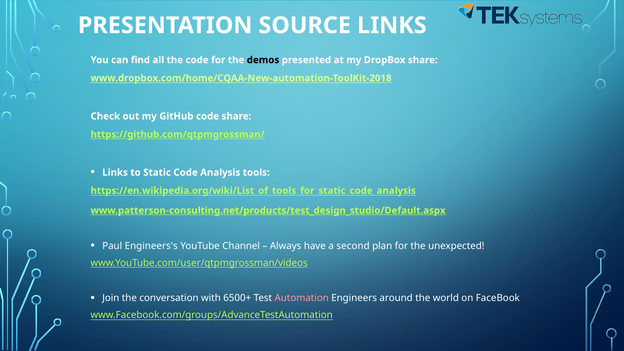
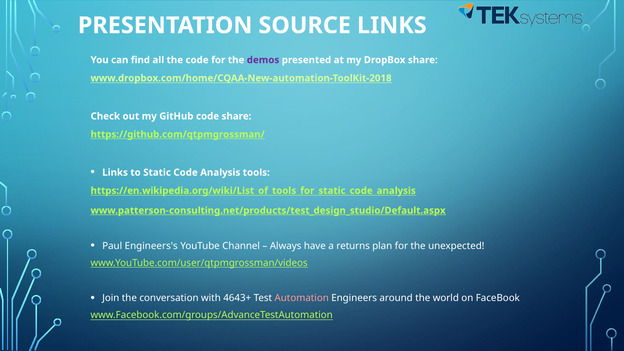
demos colour: black -> purple
second: second -> returns
6500+: 6500+ -> 4643+
